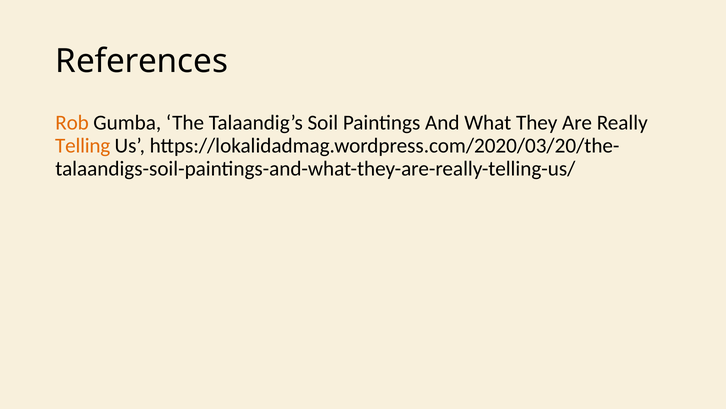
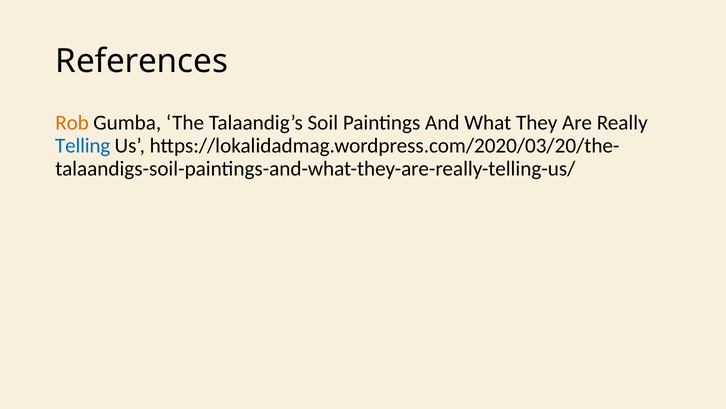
Telling colour: orange -> blue
